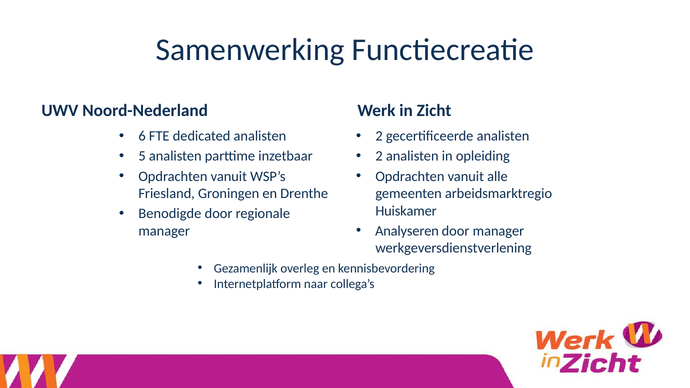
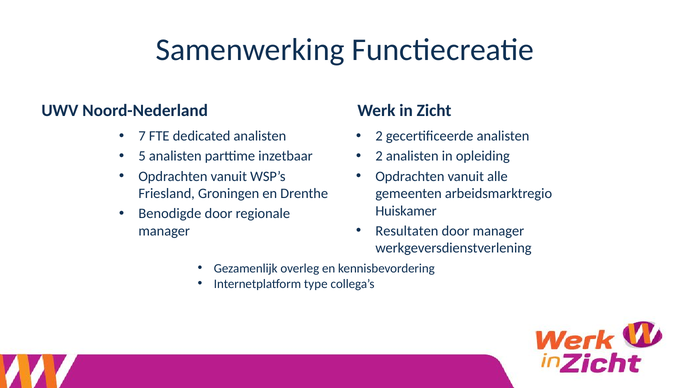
6: 6 -> 7
Analyseren: Analyseren -> Resultaten
naar: naar -> type
